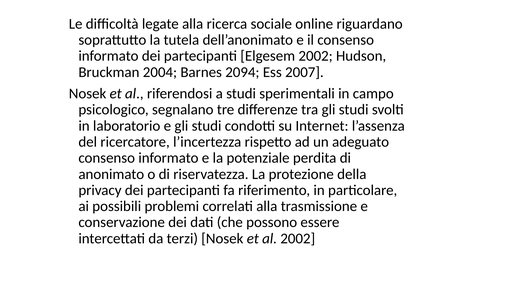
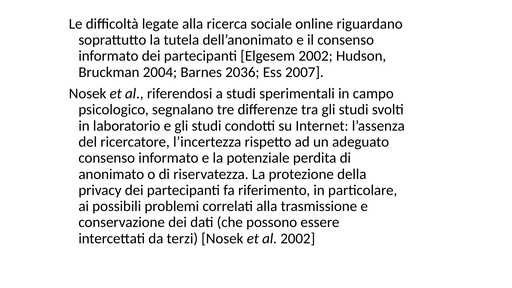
2094: 2094 -> 2036
